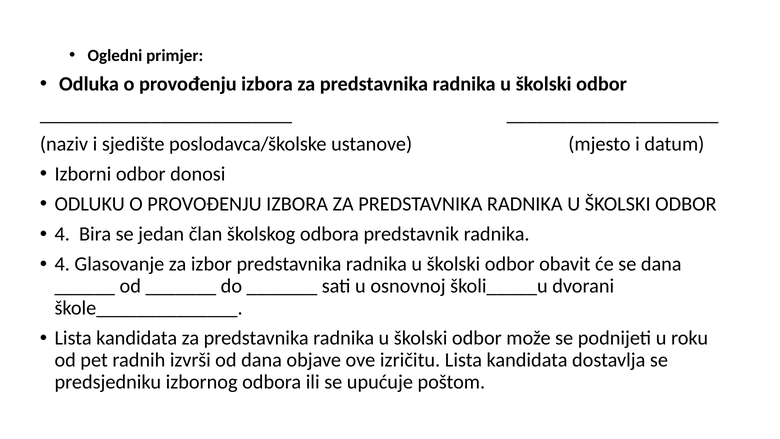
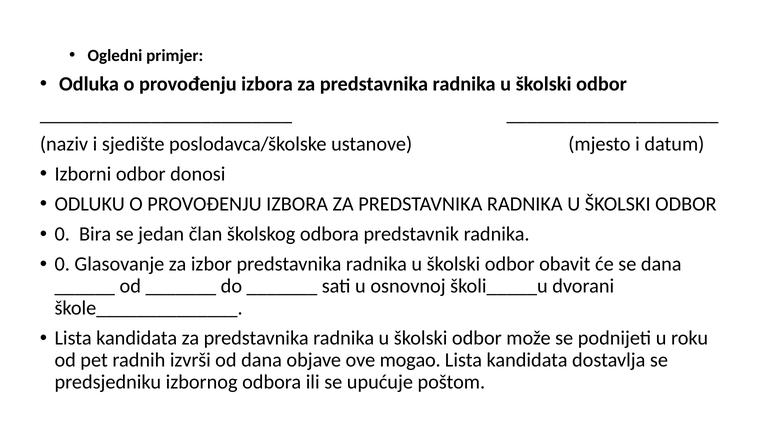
4 at (62, 234): 4 -> 0
4 at (62, 264): 4 -> 0
izričitu: izričitu -> mogao
